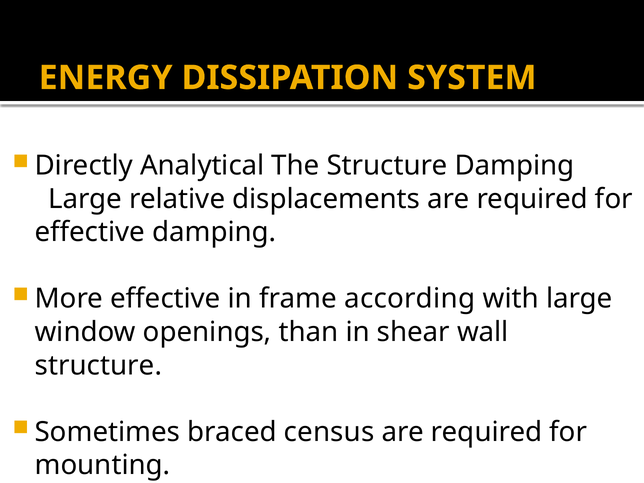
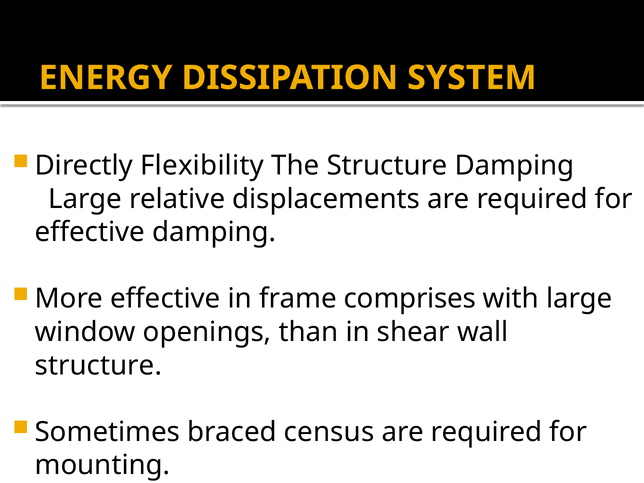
Analytical: Analytical -> Flexibility
according: according -> comprises
